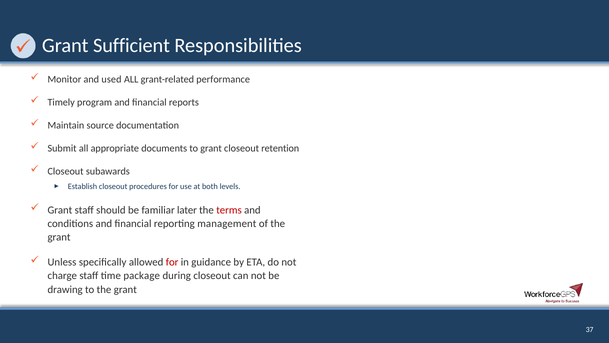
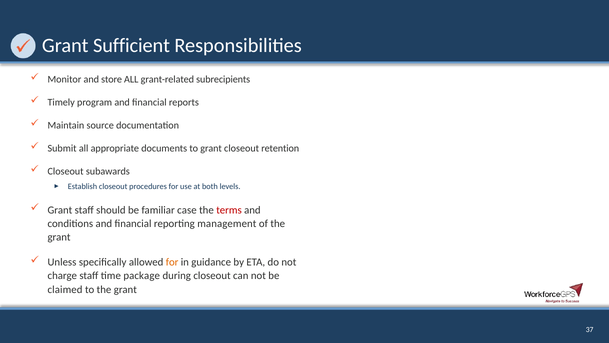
used: used -> store
performance: performance -> subrecipients
later: later -> case
for at (172, 262) colour: red -> orange
drawing: drawing -> claimed
